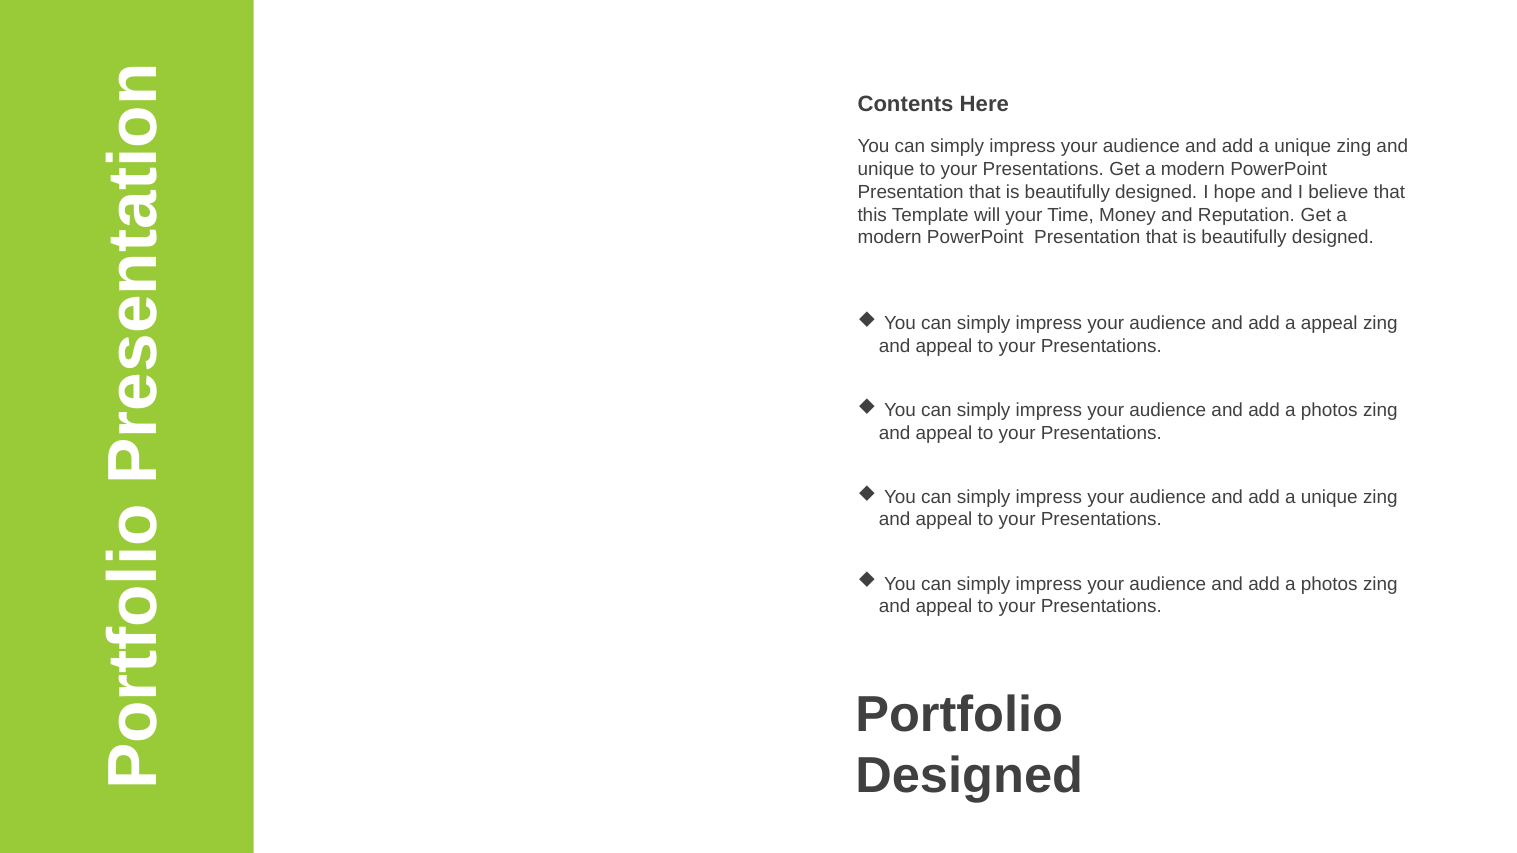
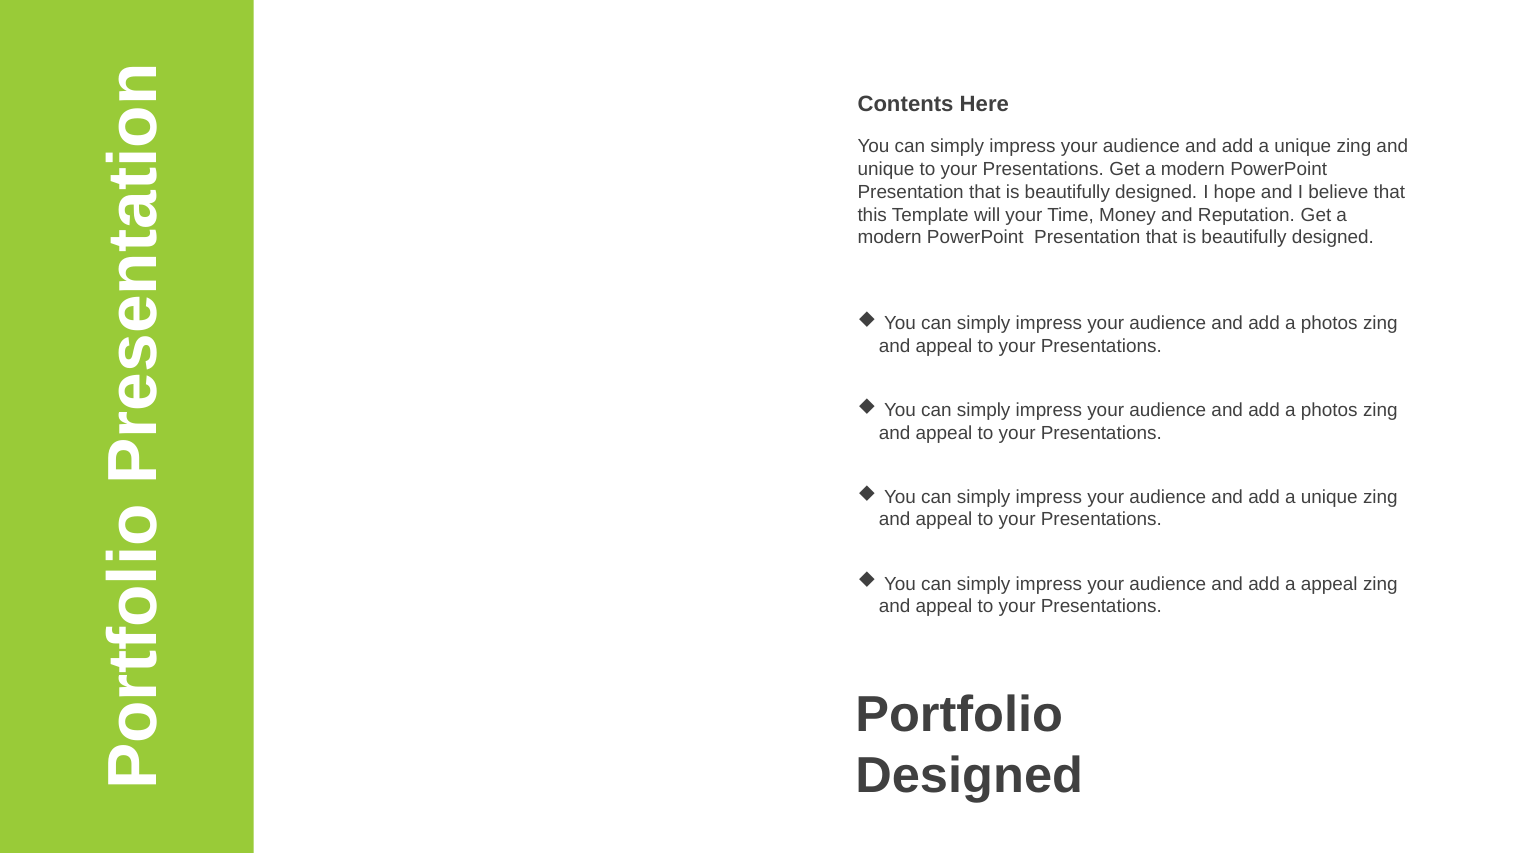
appeal at (1329, 323): appeal -> photos
photos at (1329, 584): photos -> appeal
